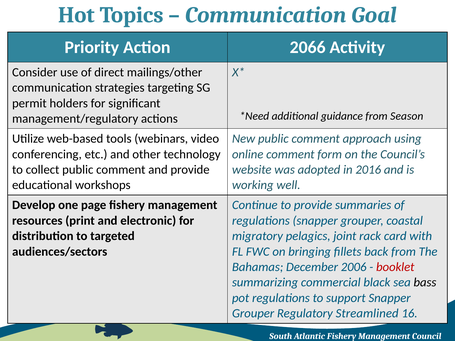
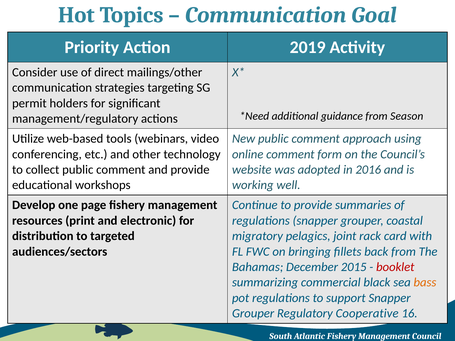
2066: 2066 -> 2019
2006: 2006 -> 2015
bass colour: black -> orange
Streamlined: Streamlined -> Cooperative
